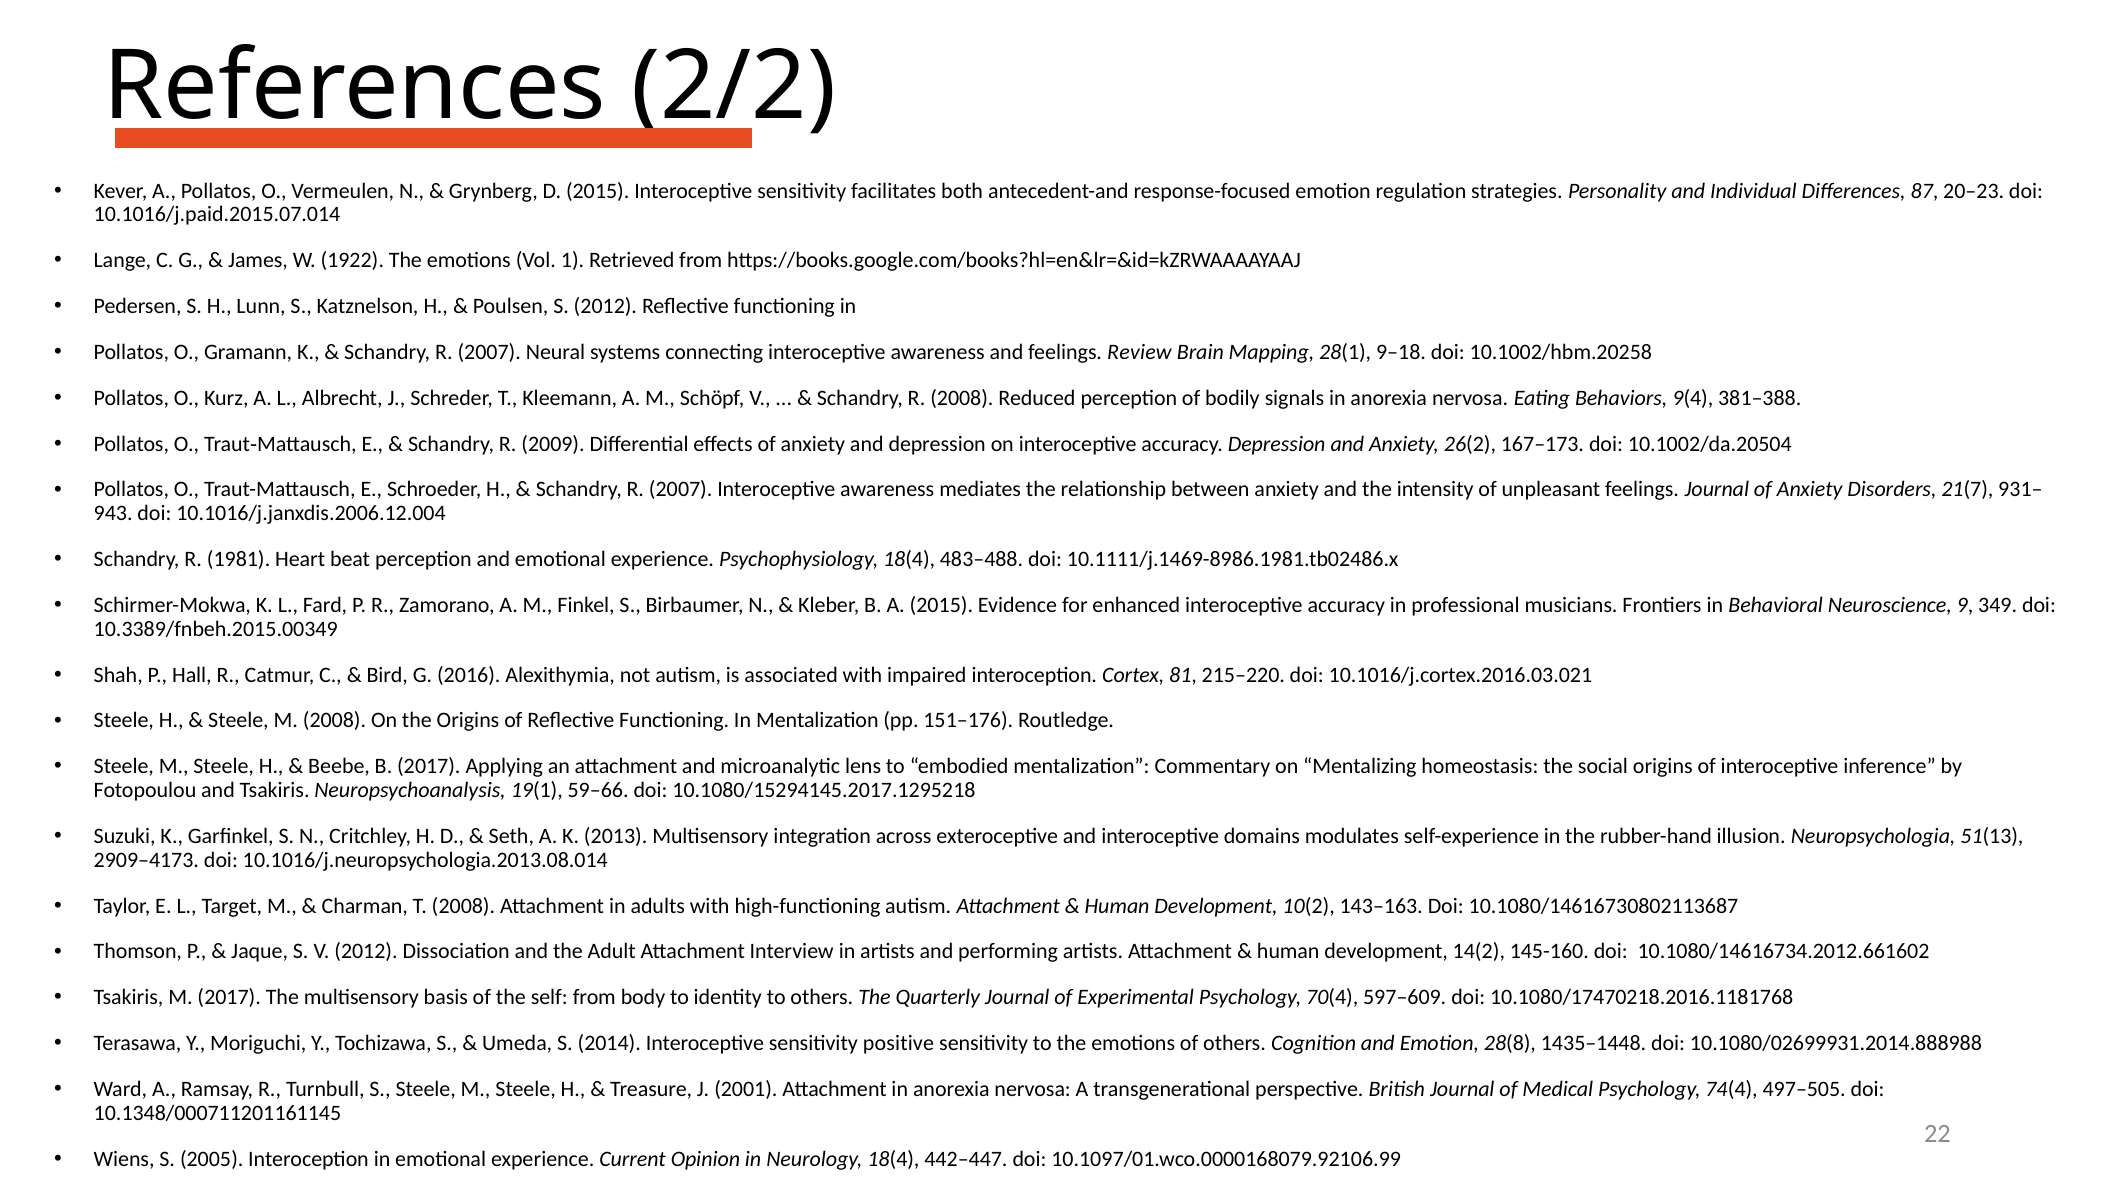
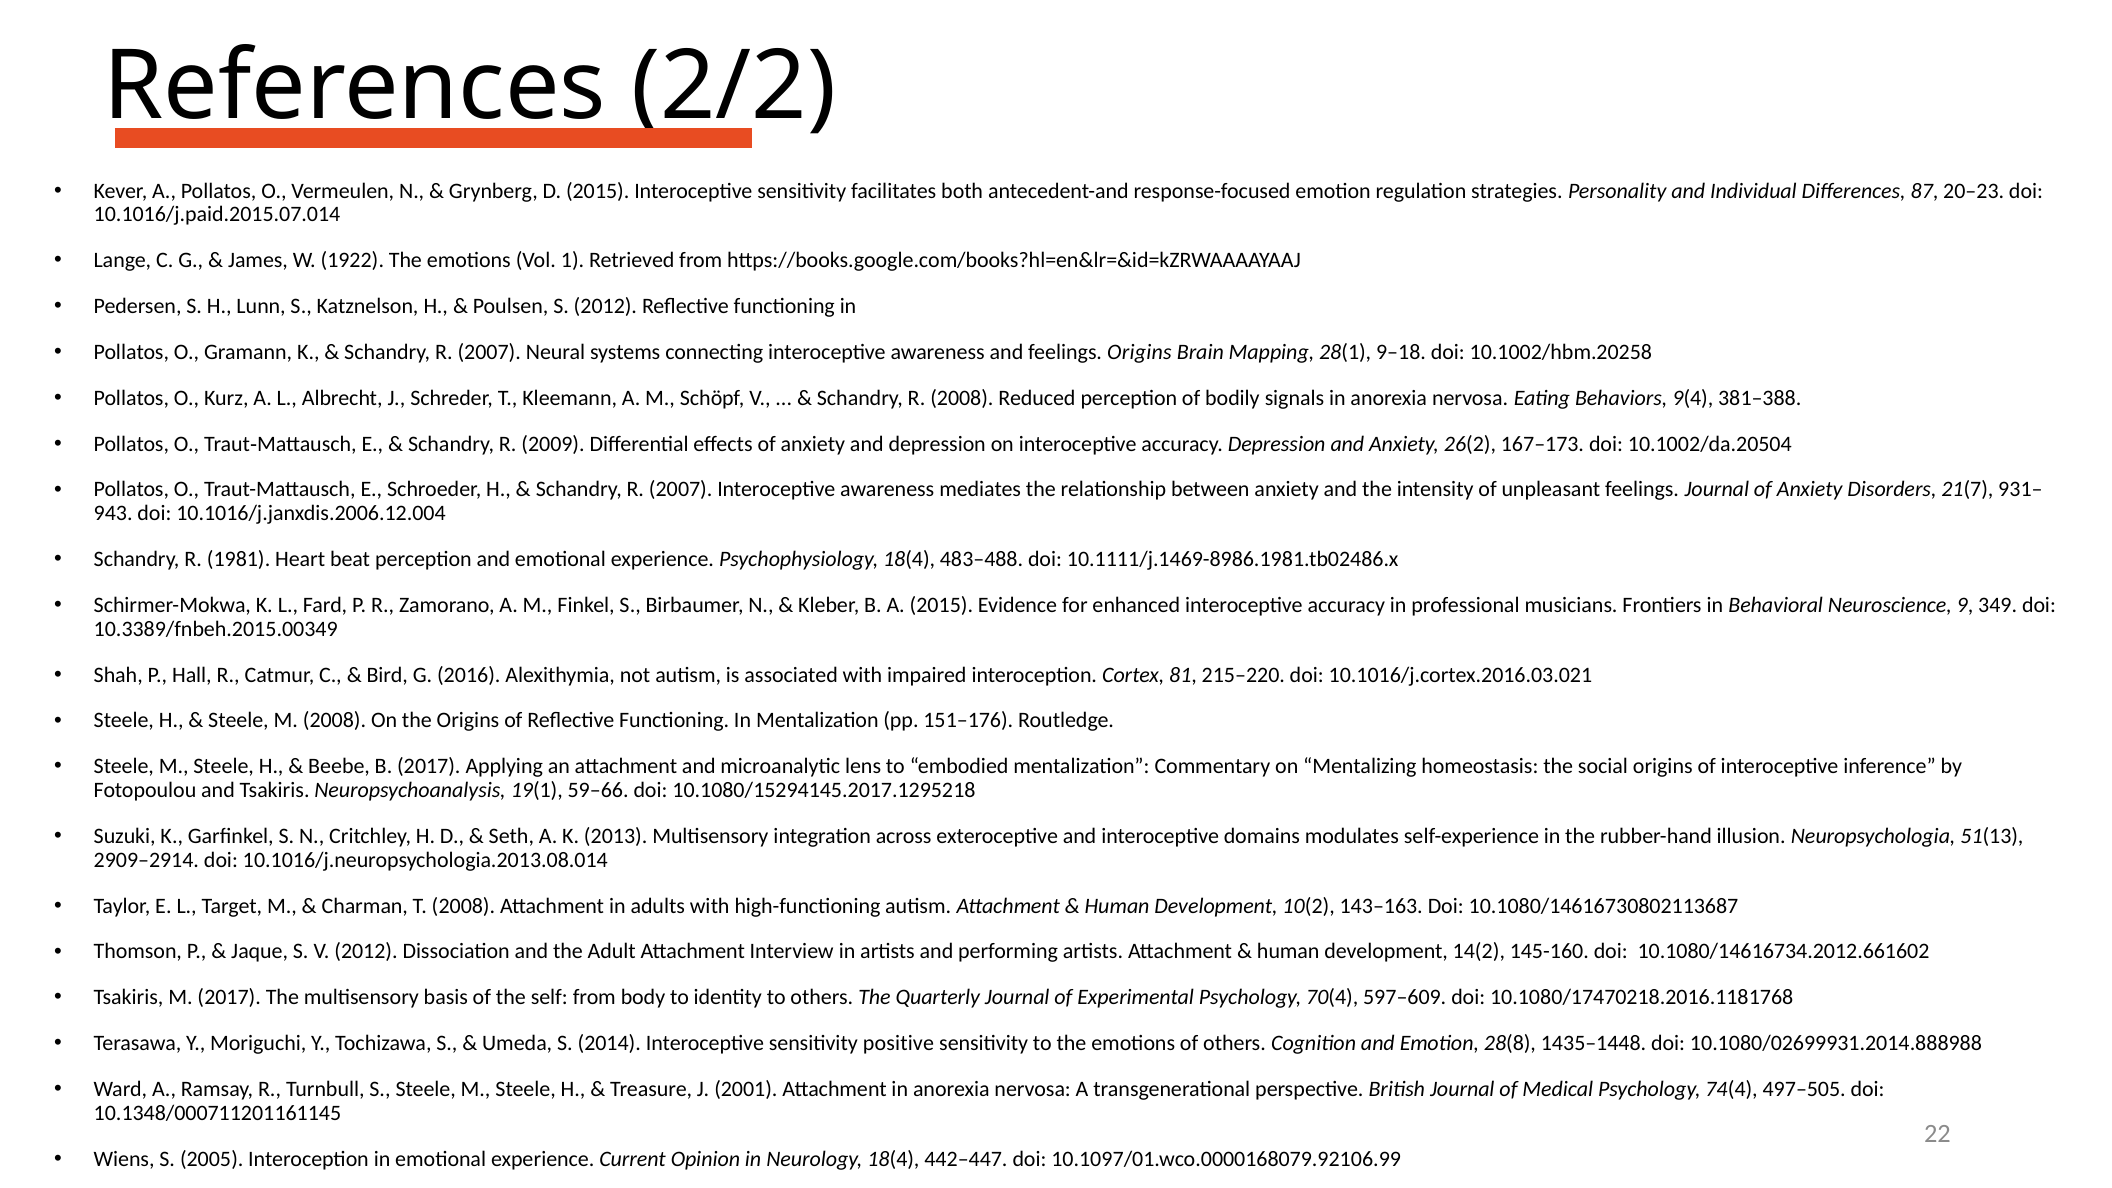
feelings Review: Review -> Origins
2909–4173: 2909–4173 -> 2909–2914
